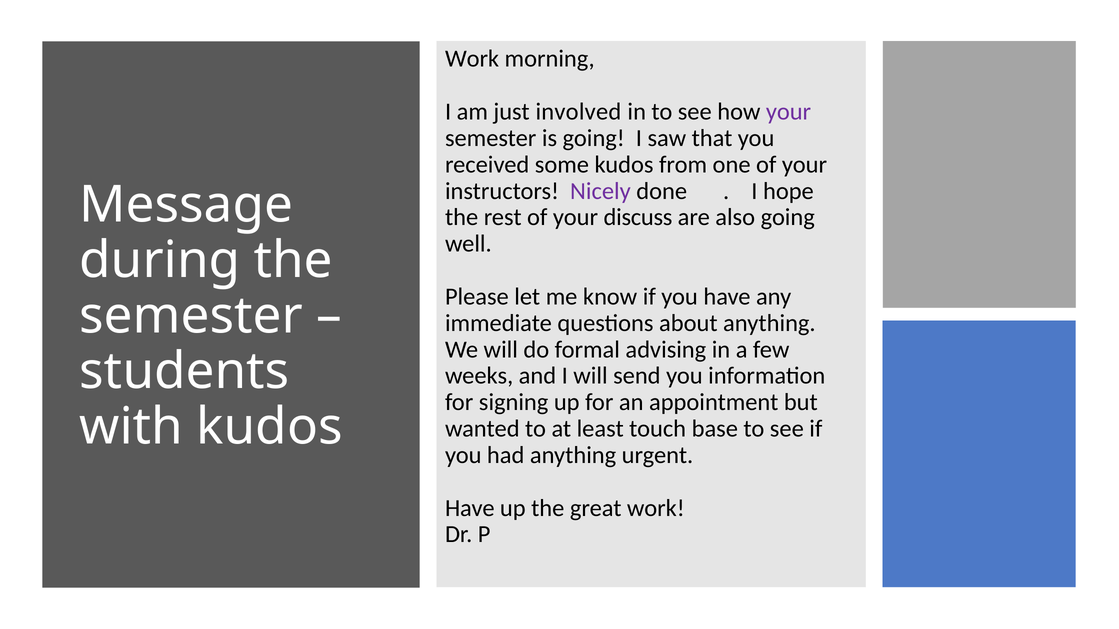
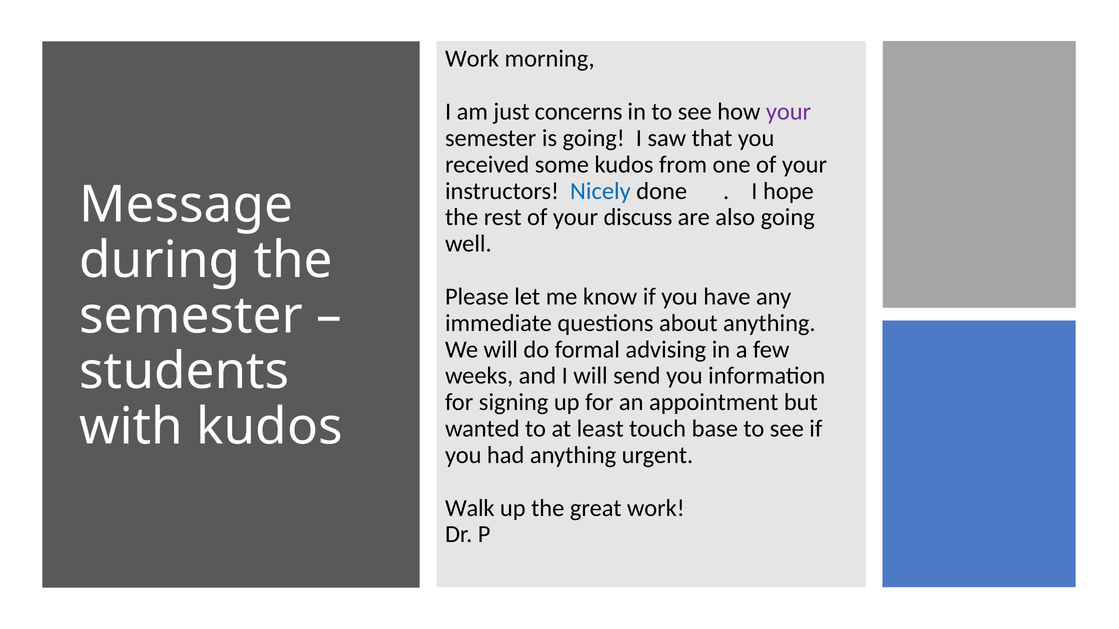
involved: involved -> concerns
Nicely colour: purple -> blue
Have at (470, 508): Have -> Walk
